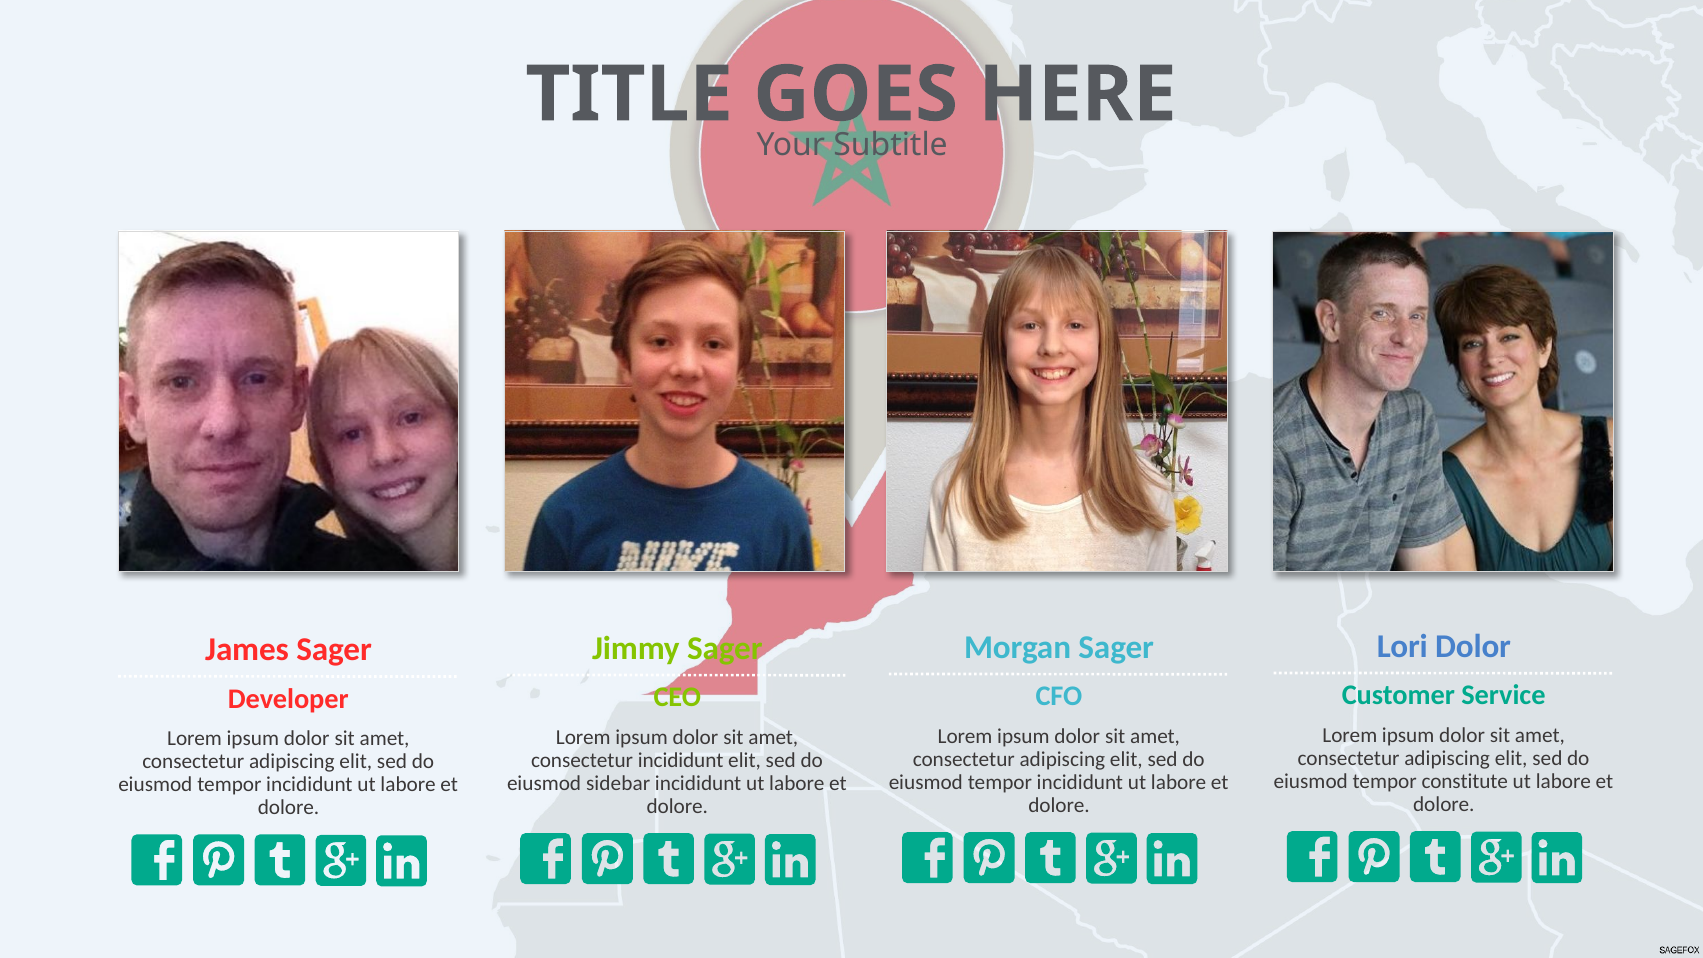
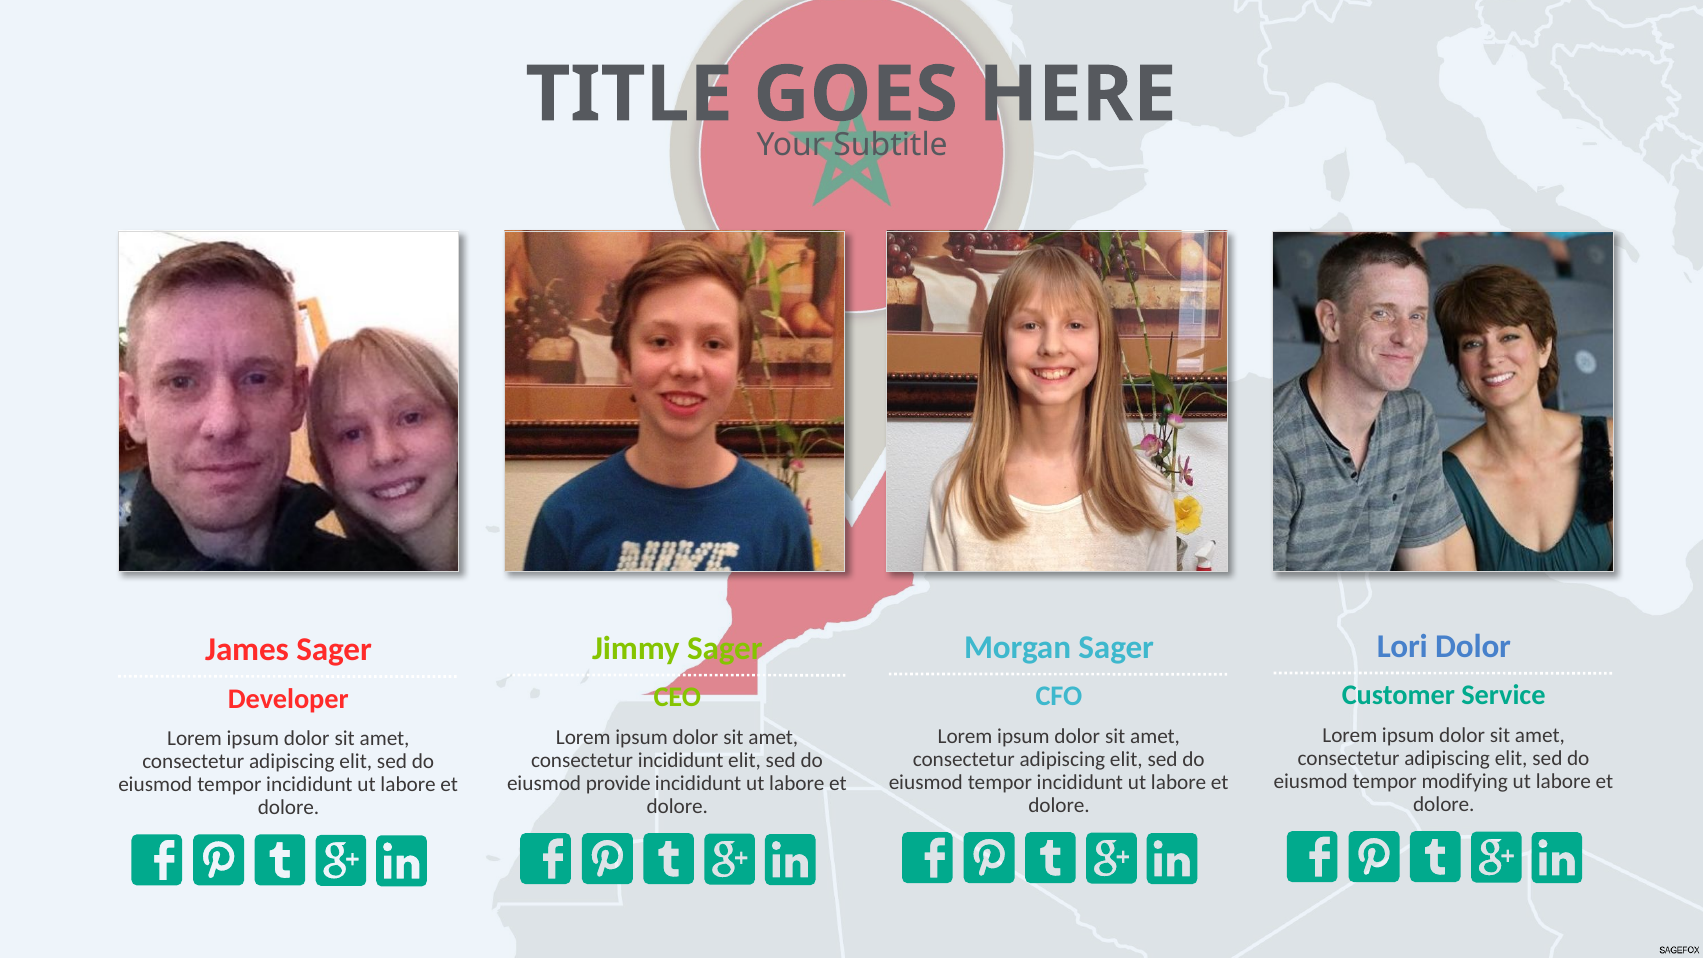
constitute: constitute -> modifying
sidebar: sidebar -> provide
